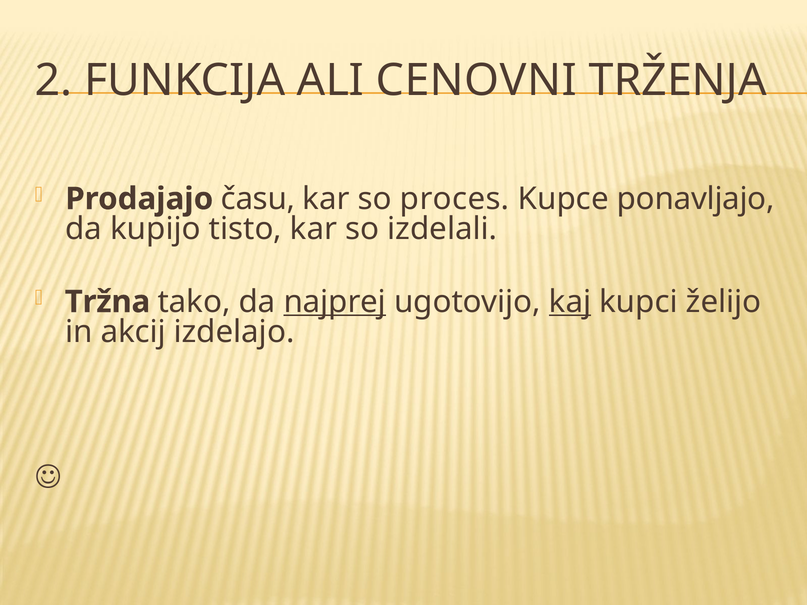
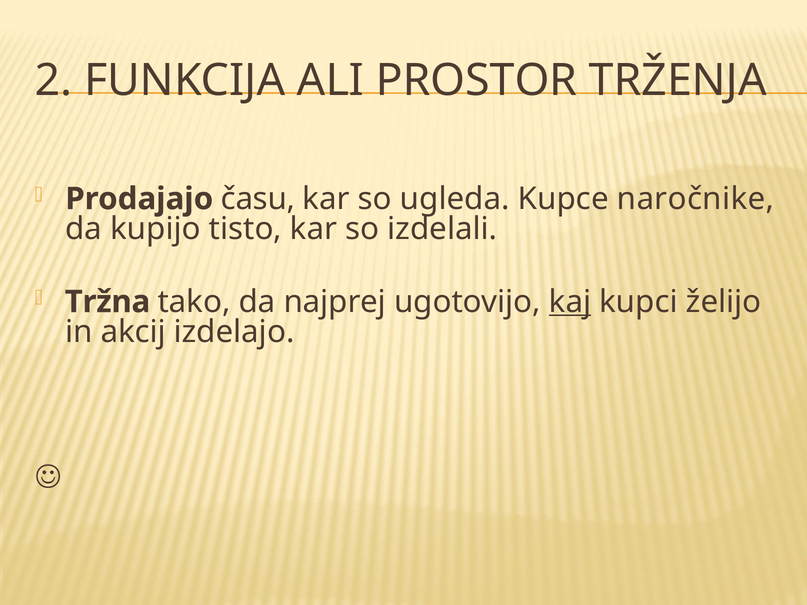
CENOVNI: CENOVNI -> PROSTOR
proces: proces -> ugleda
ponavljajo: ponavljajo -> naročnike
najprej underline: present -> none
